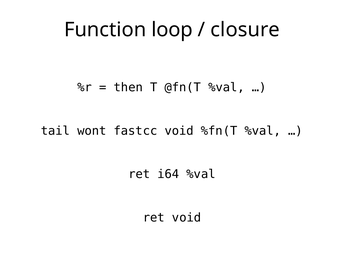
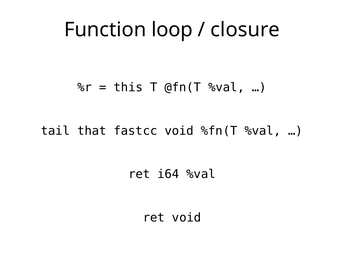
then: then -> this
wont: wont -> that
